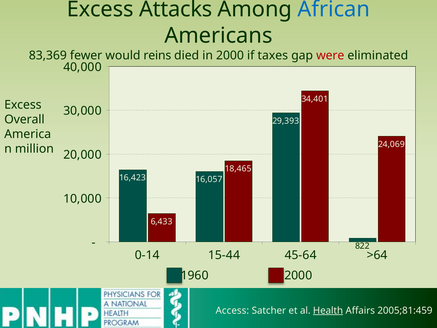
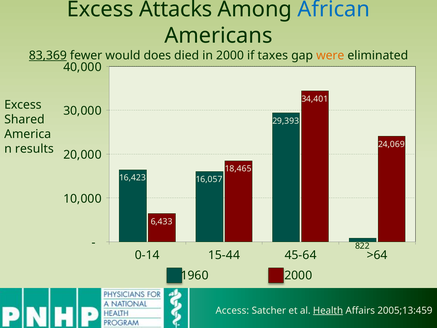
83,369 underline: none -> present
reins: reins -> does
were colour: red -> orange
Overall: Overall -> Shared
million: million -> results
2005;81:459: 2005;81:459 -> 2005;13:459
